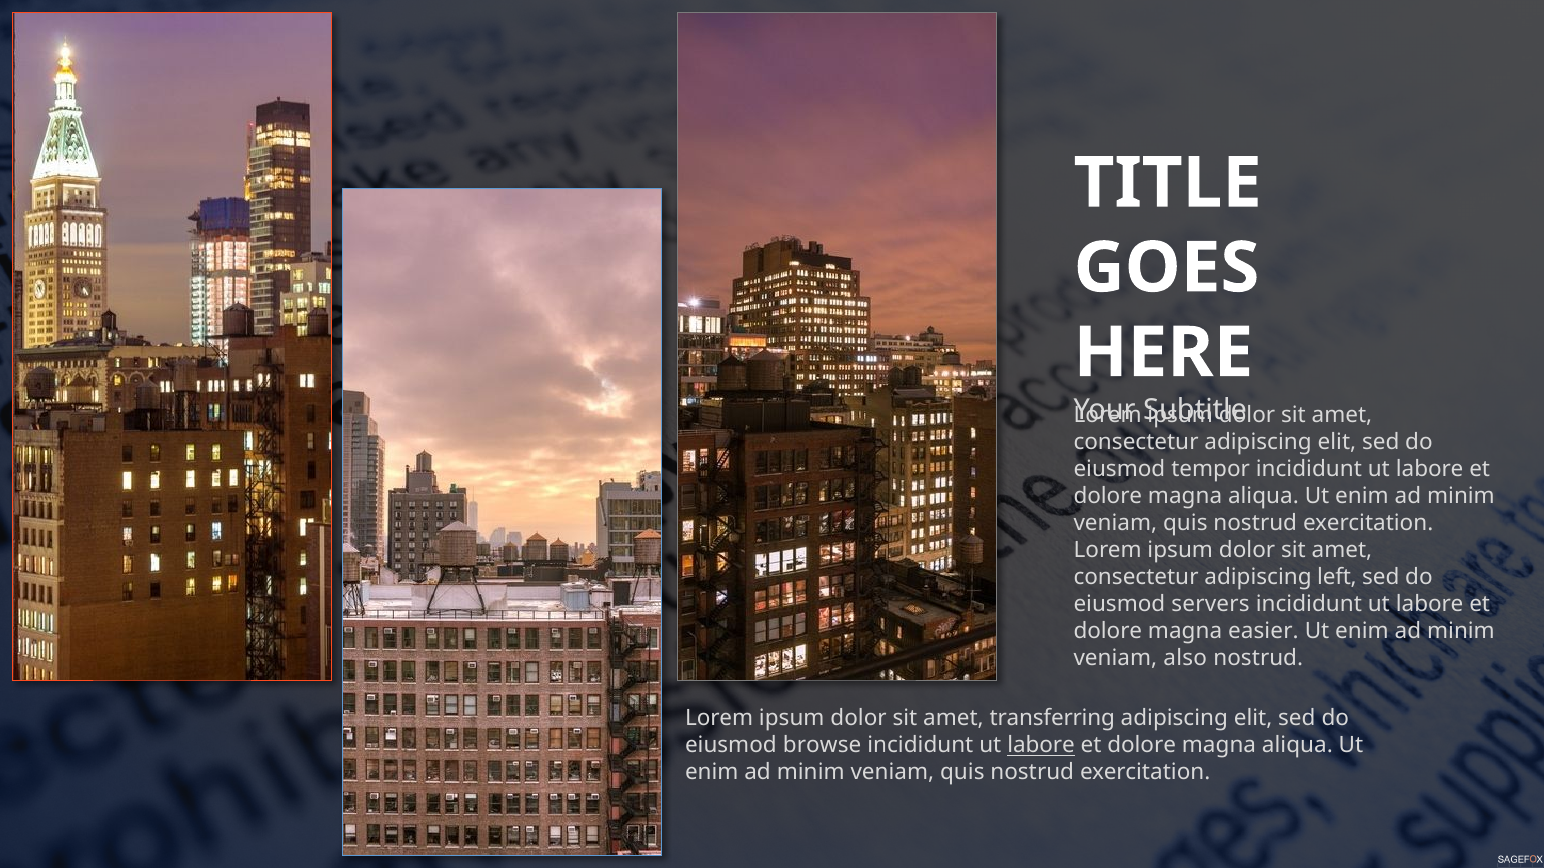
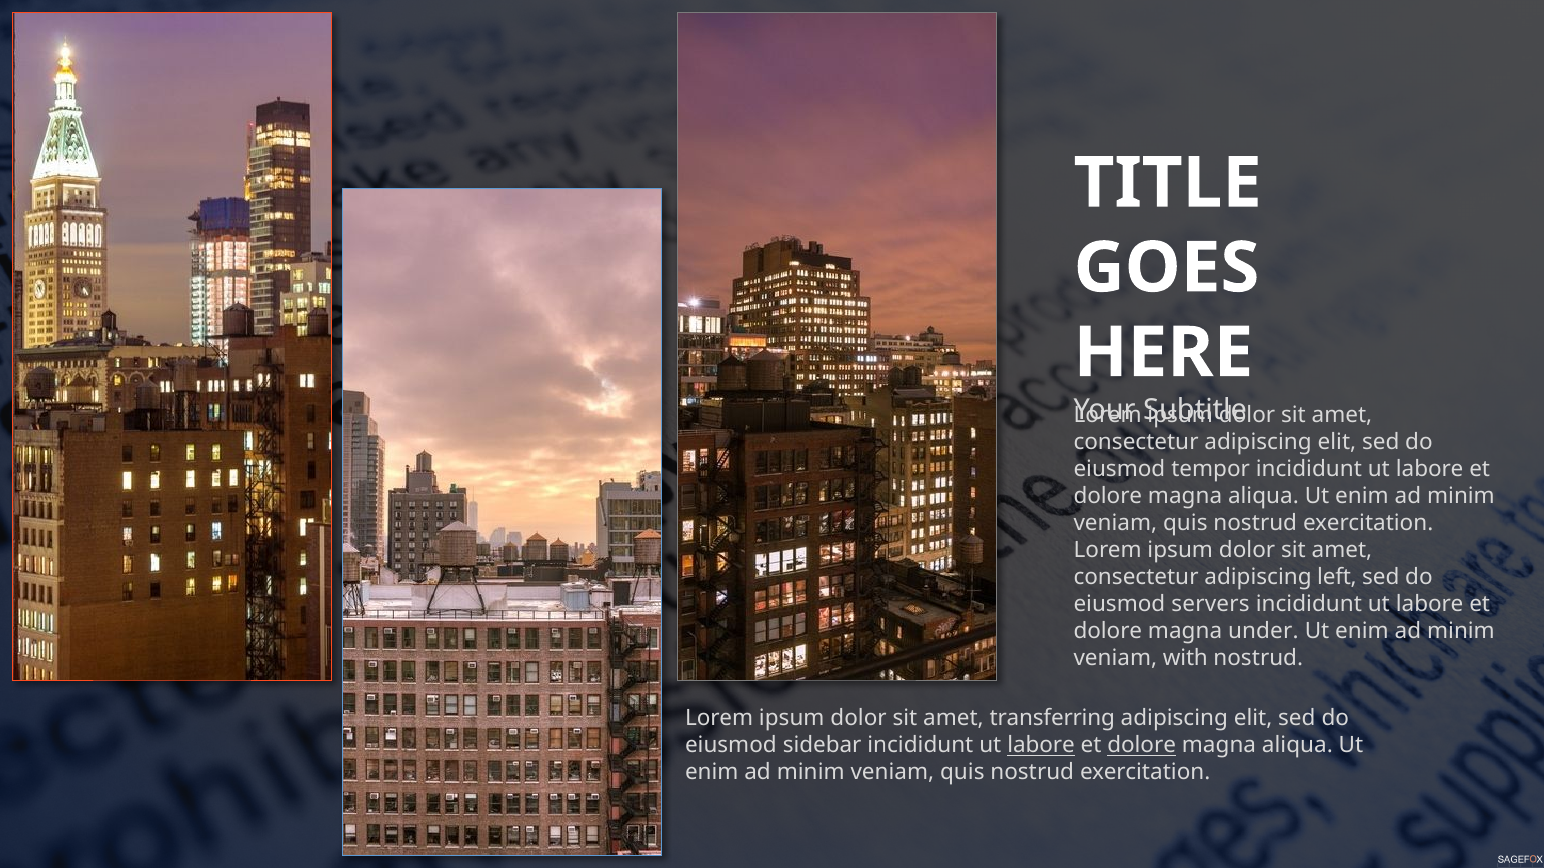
easier: easier -> under
also: also -> with
browse: browse -> sidebar
dolore at (1142, 746) underline: none -> present
